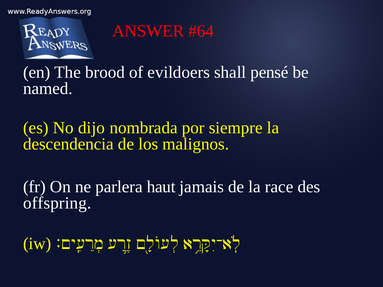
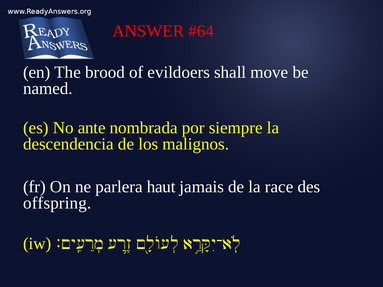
pensé: pensé -> move
dijo: dijo -> ante
